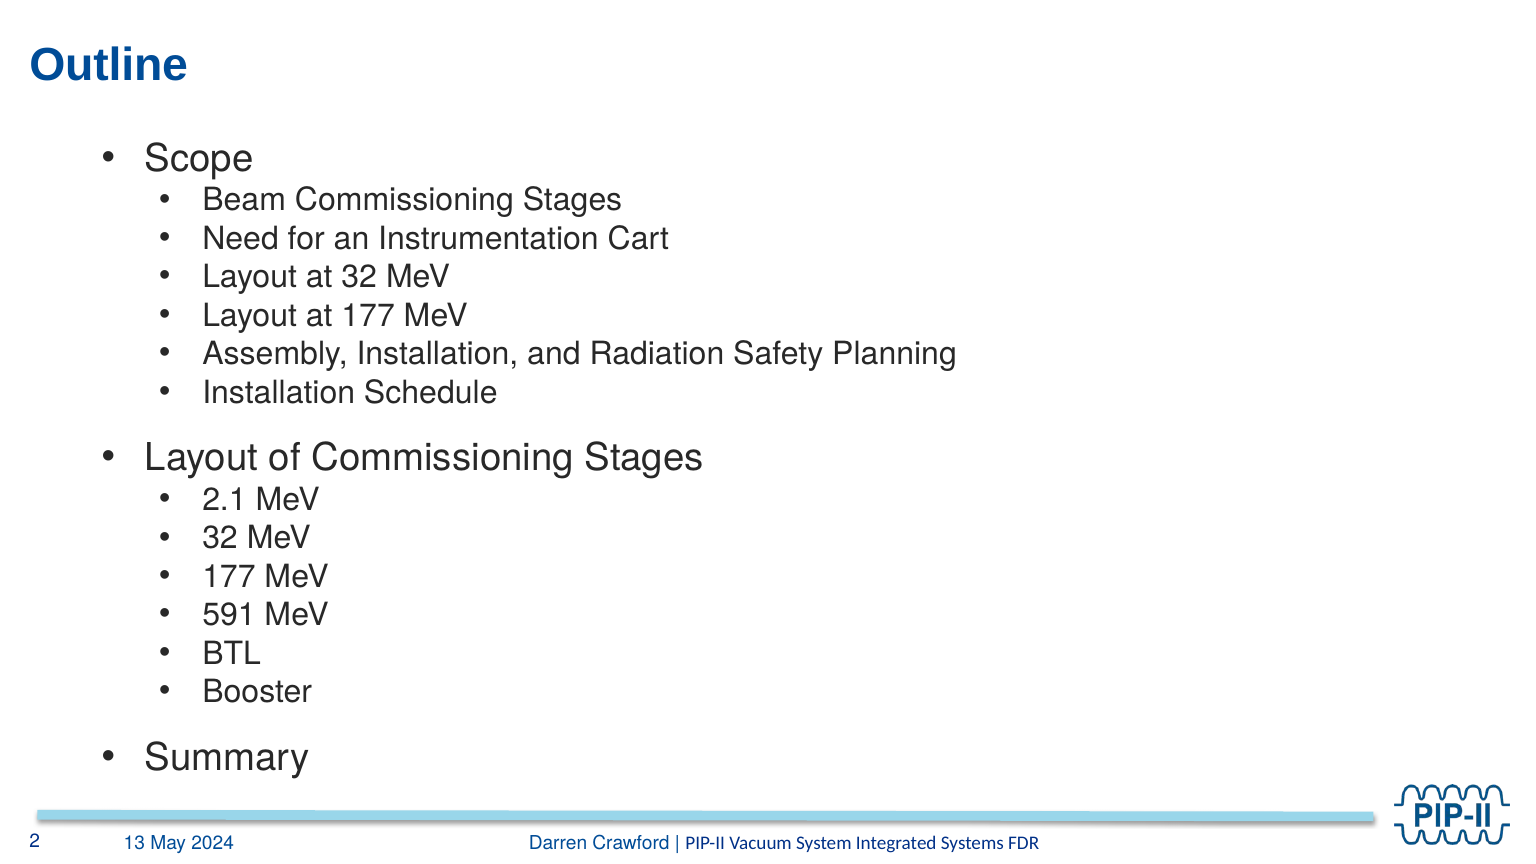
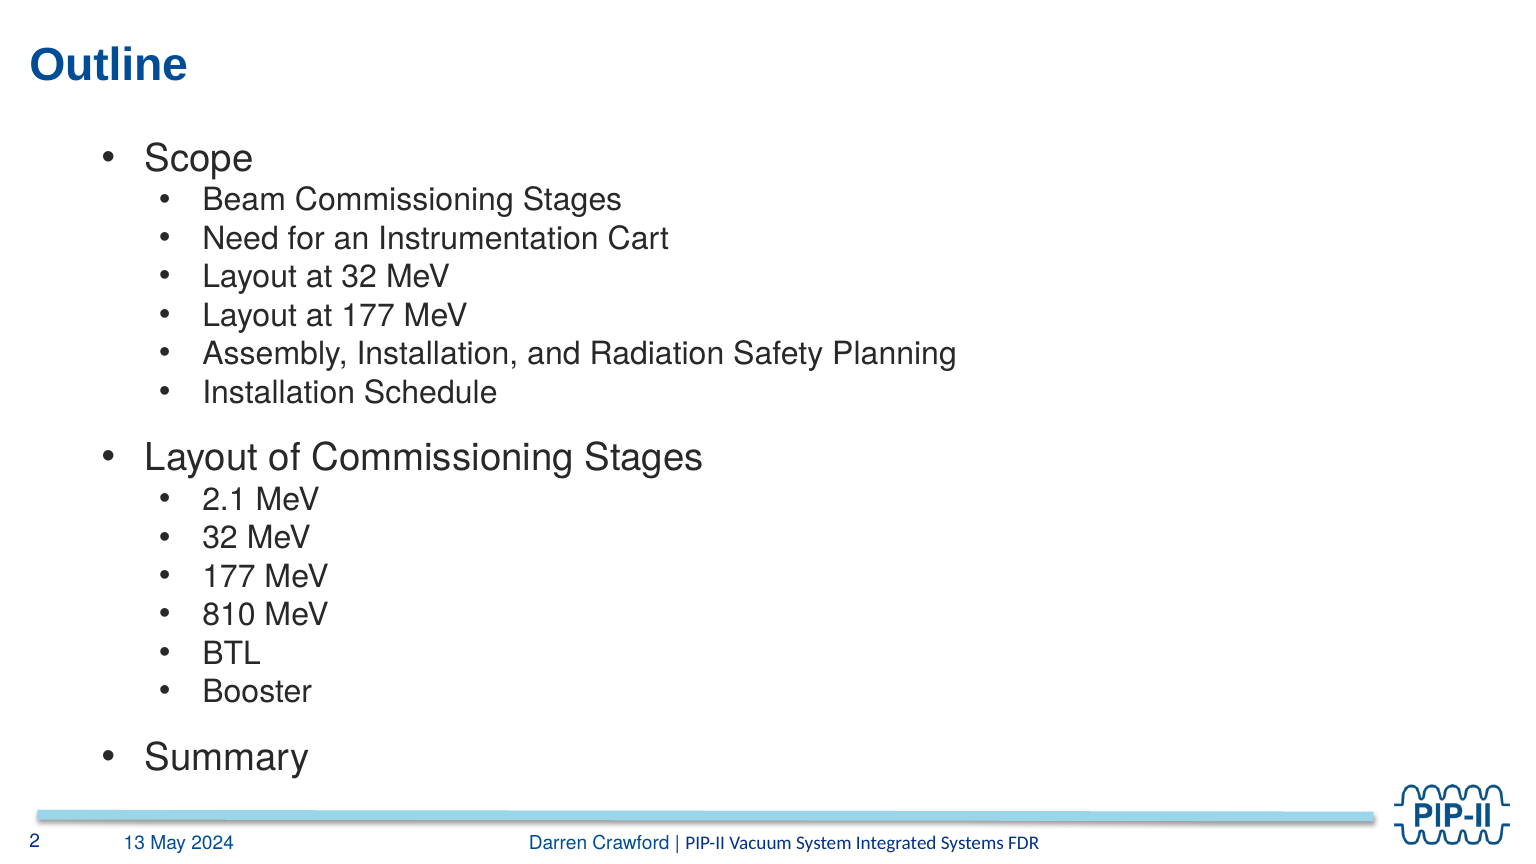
591: 591 -> 810
